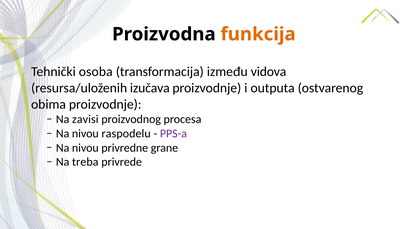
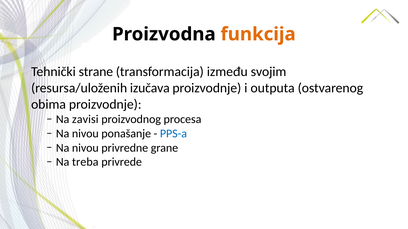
osoba: osoba -> strane
vidova: vidova -> svojim
raspodelu: raspodelu -> ponašanje
PPS-a colour: purple -> blue
